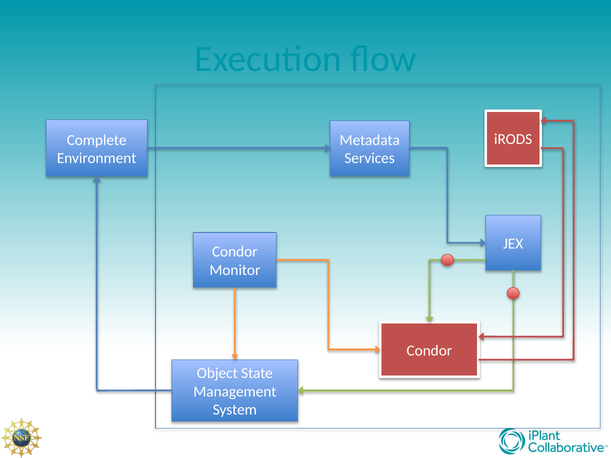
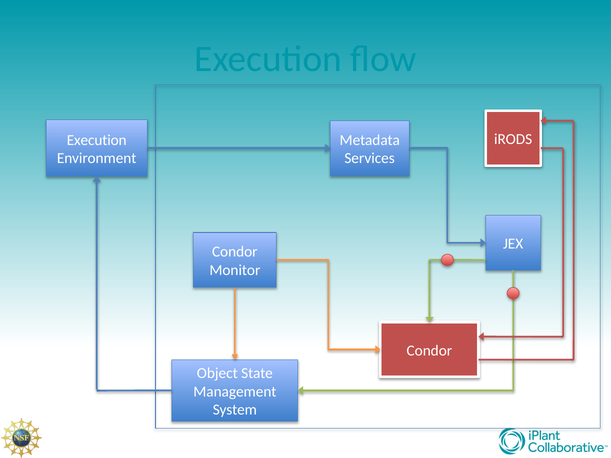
Complete at (97, 140): Complete -> Execution
